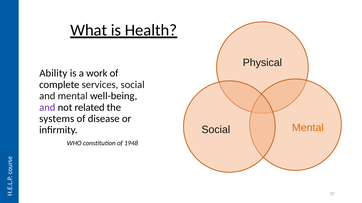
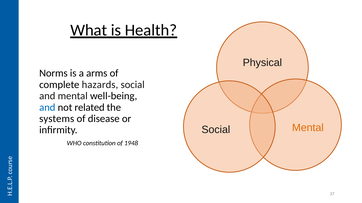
Ability: Ability -> Norms
work: work -> arms
services: services -> hazards
and at (47, 108) colour: purple -> blue
